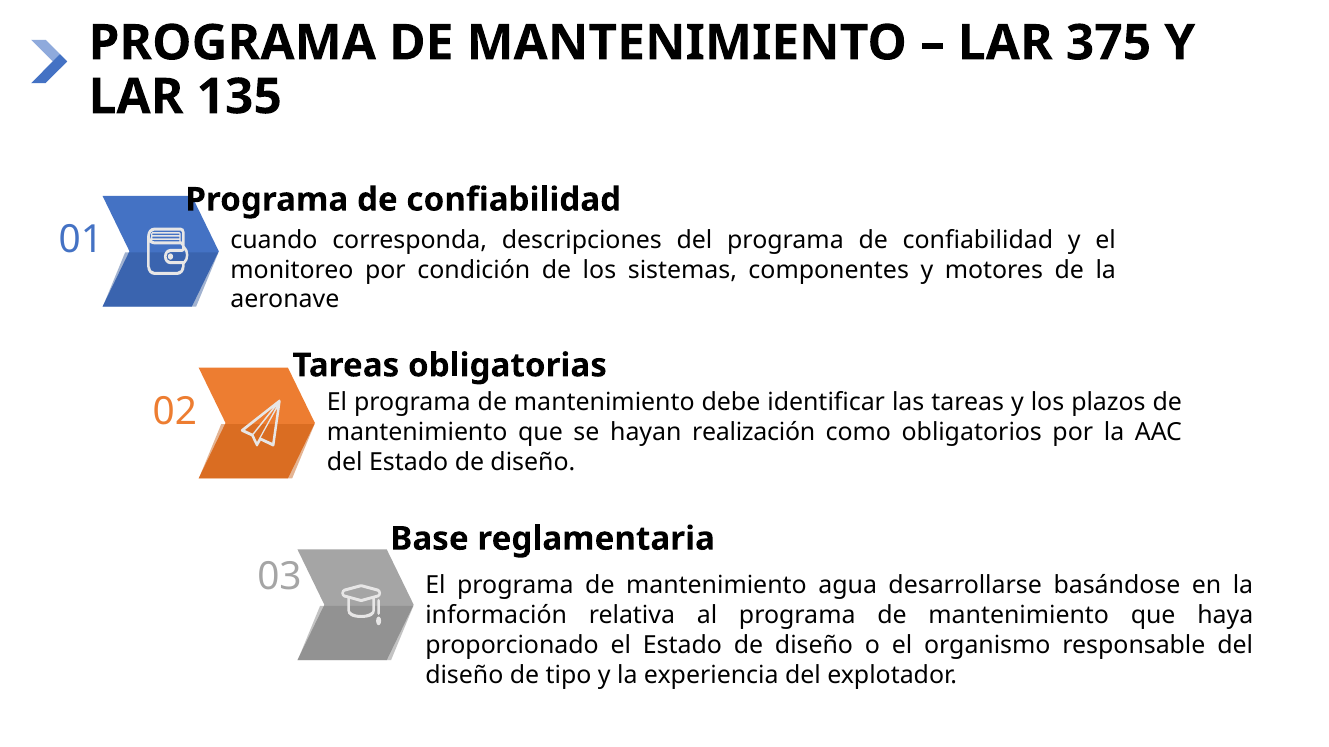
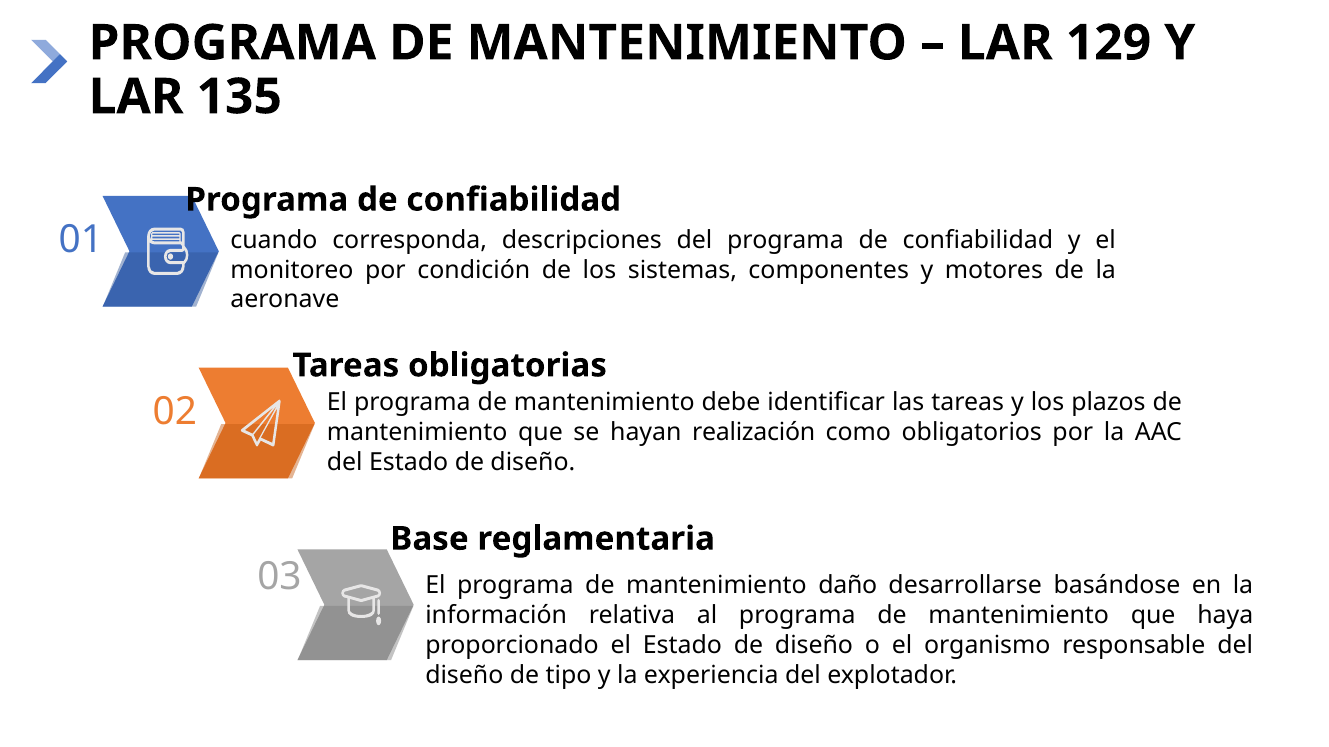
375: 375 -> 129
agua: agua -> daño
